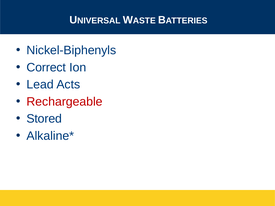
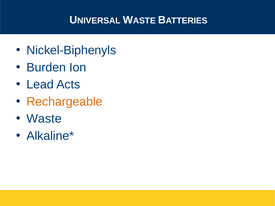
Correct: Correct -> Burden
Rechargeable colour: red -> orange
Stored: Stored -> Waste
